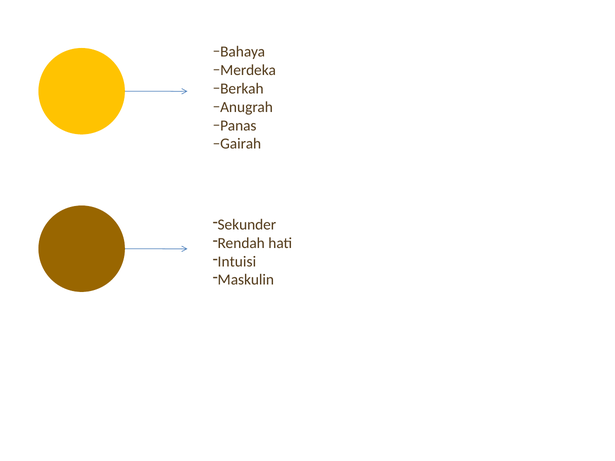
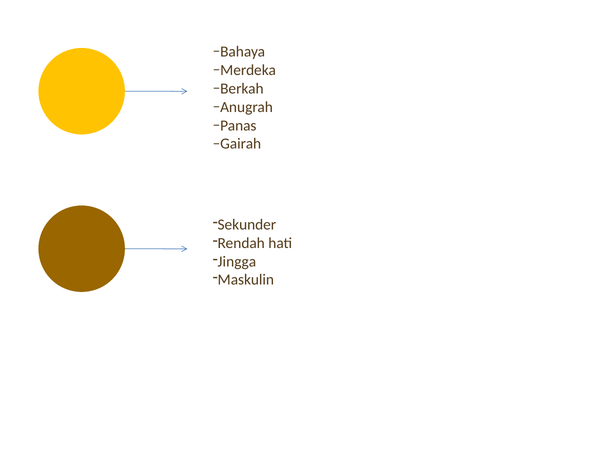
Intuisi: Intuisi -> Jingga
